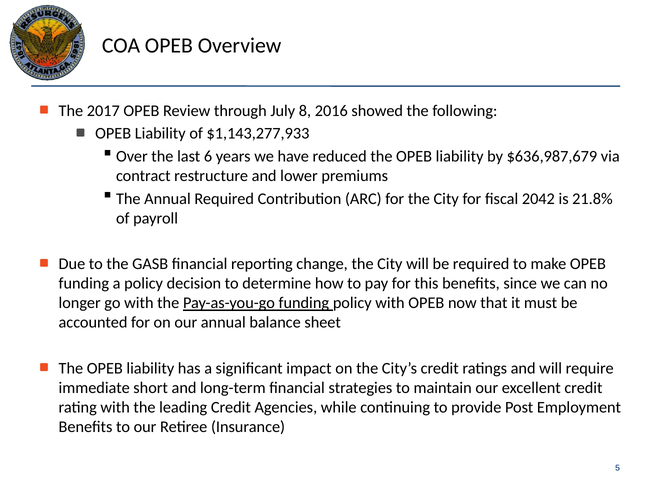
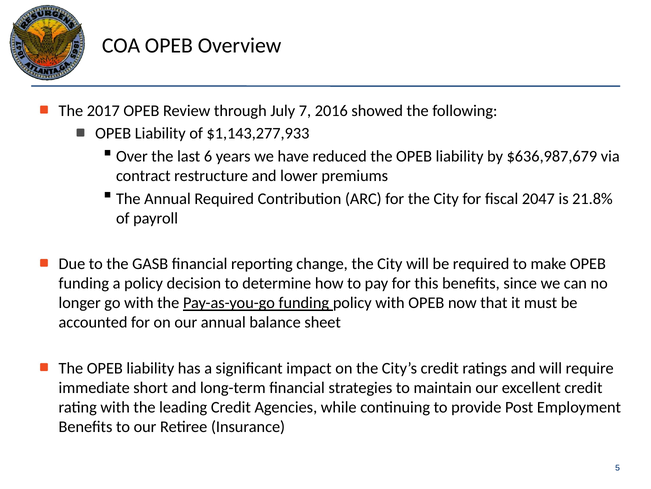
8: 8 -> 7
2042: 2042 -> 2047
